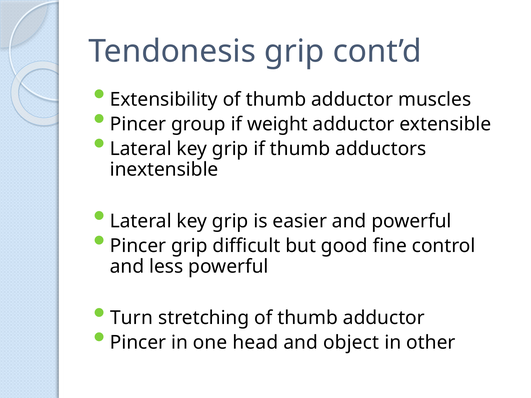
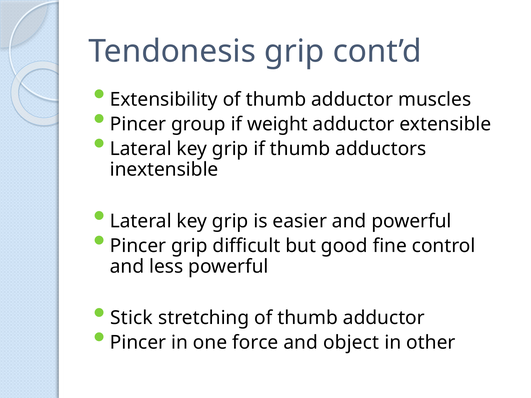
Turn: Turn -> Stick
head: head -> force
